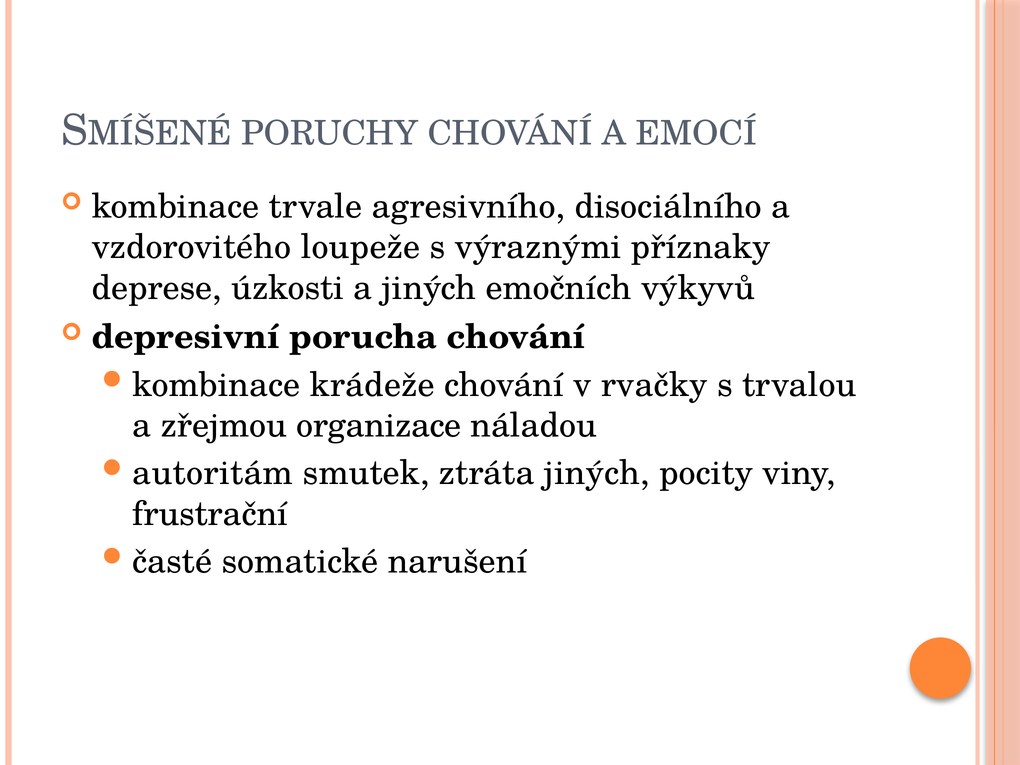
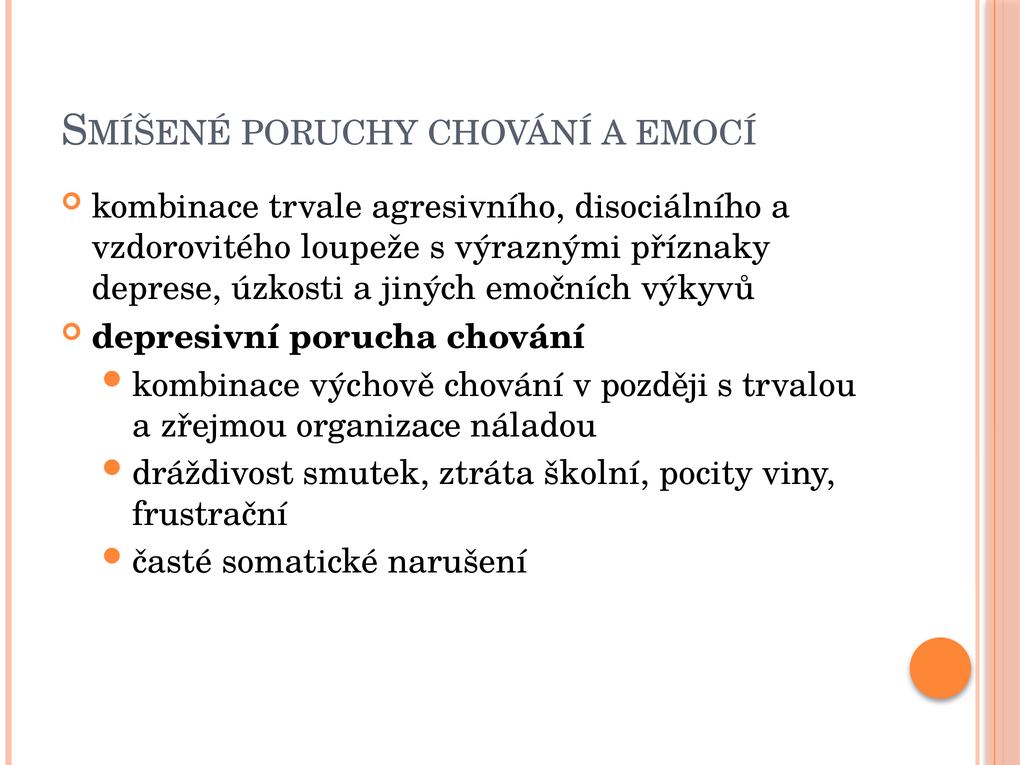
krádeže: krádeže -> výchově
rvačky: rvačky -> později
autoritám: autoritám -> dráždivost
ztráta jiných: jiných -> školní
